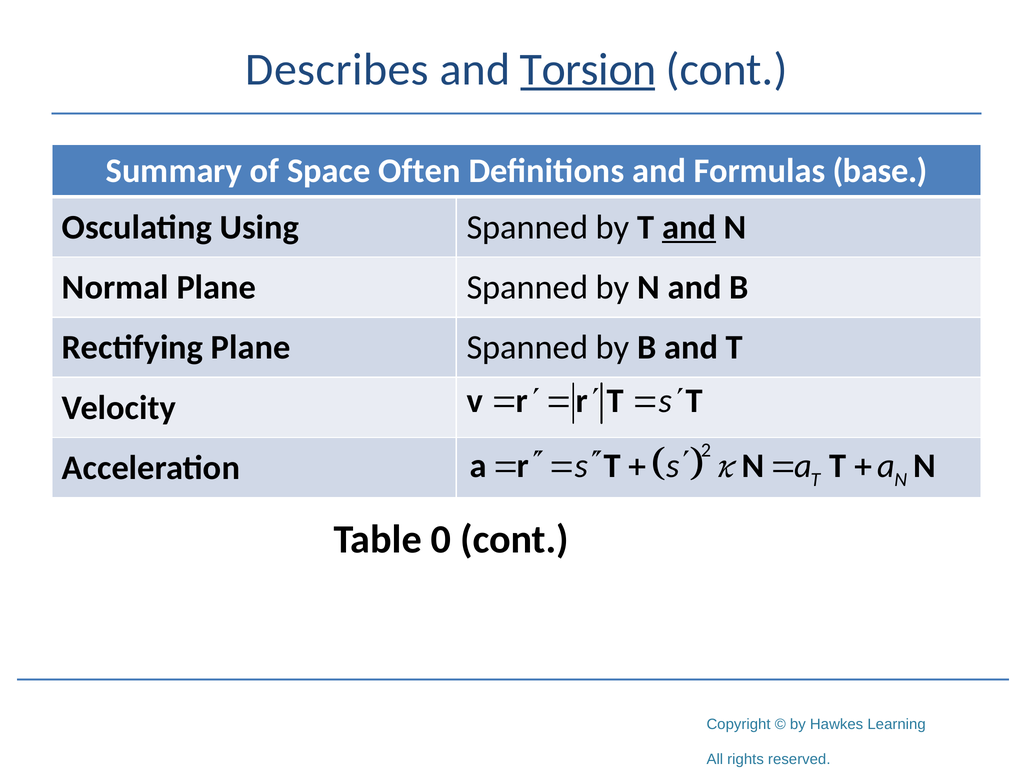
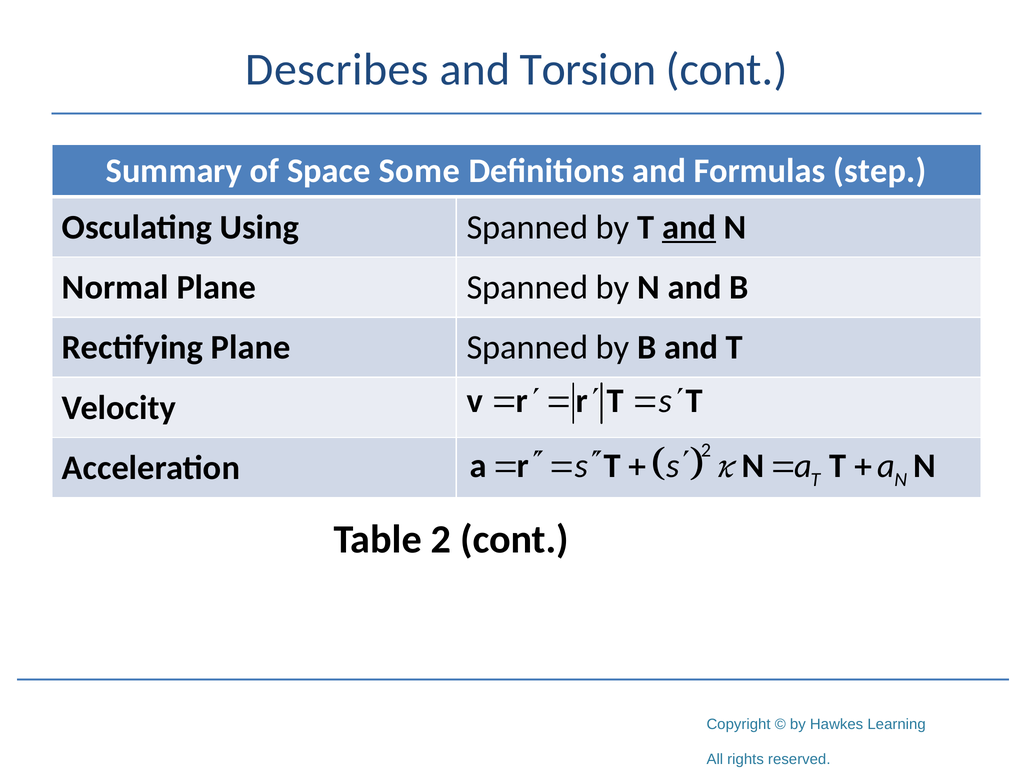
Torsion underline: present -> none
Often: Often -> Some
base: base -> step
Table 0: 0 -> 2
